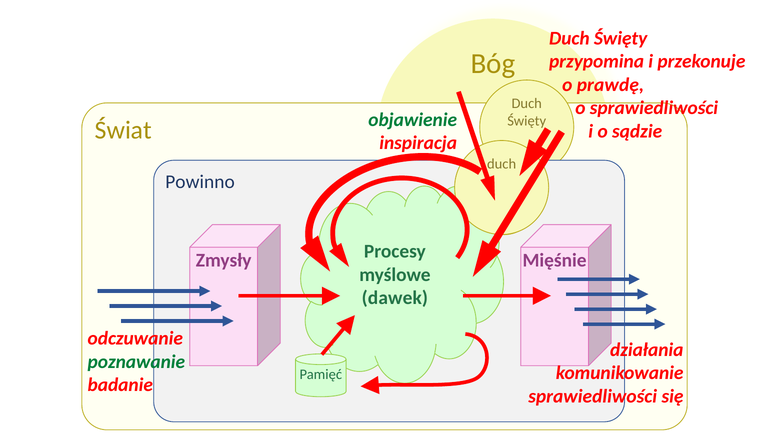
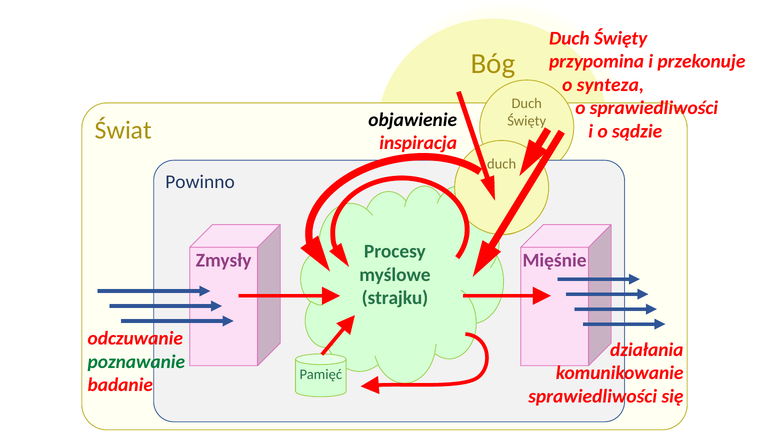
prawdę: prawdę -> synteza
objawienie colour: green -> black
dawek: dawek -> strajku
